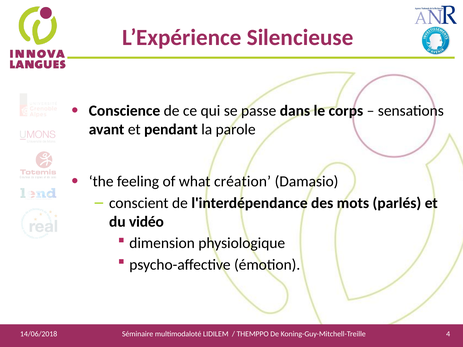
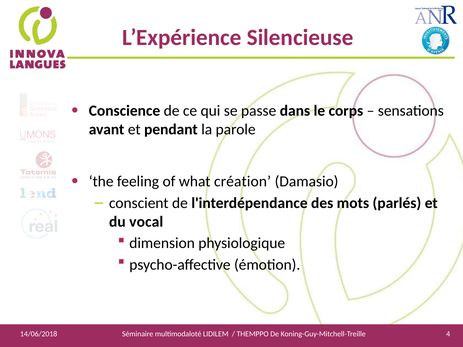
vidéo: vidéo -> vocal
